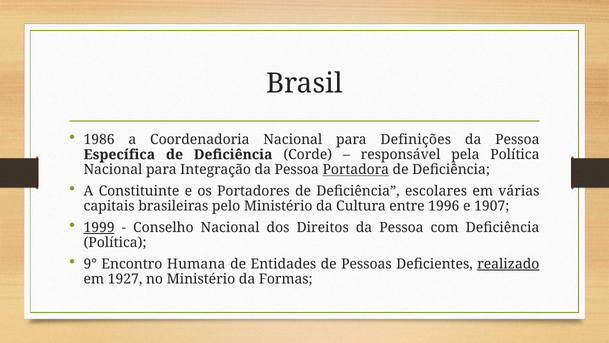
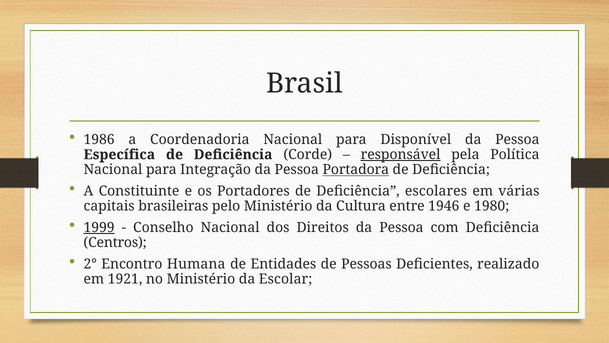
Definições: Definições -> Disponível
responsável underline: none -> present
1996: 1996 -> 1946
1907: 1907 -> 1980
Política at (115, 242): Política -> Centros
9°: 9° -> 2°
realizado underline: present -> none
1927: 1927 -> 1921
Formas: Formas -> Escolar
